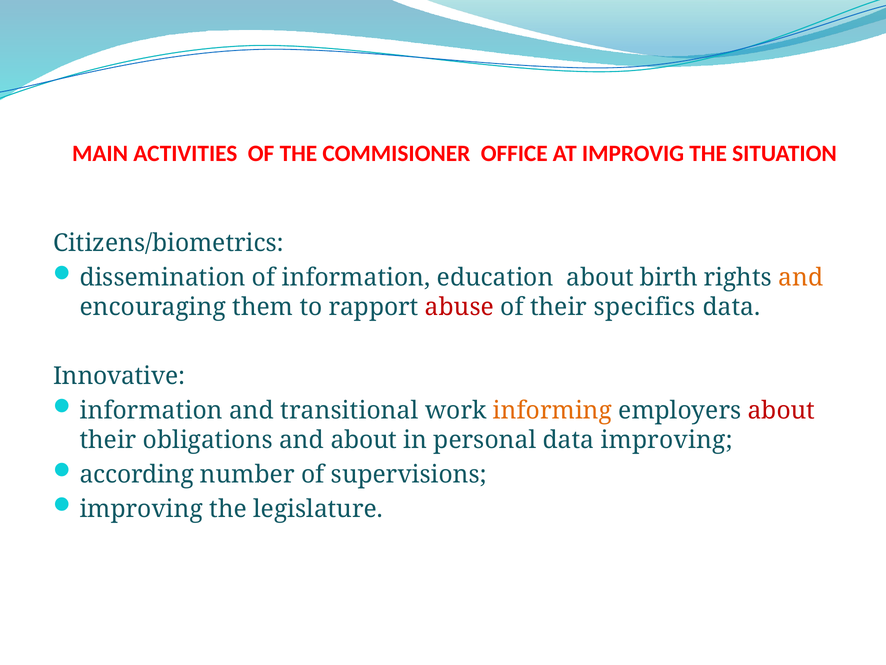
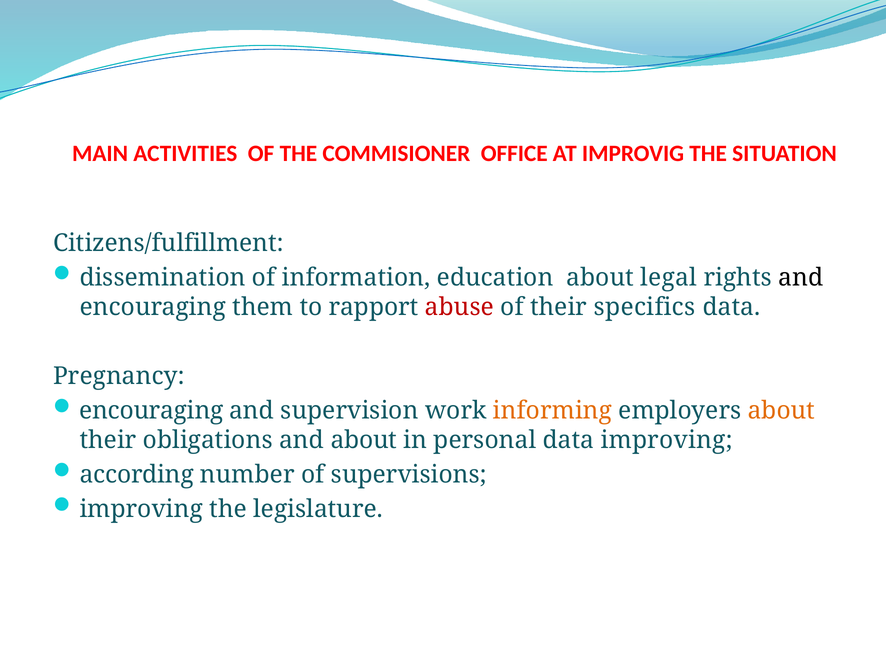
Citizens/biometrics: Citizens/biometrics -> Citizens/fulfillment
birth: birth -> legal
and at (801, 277) colour: orange -> black
Innovative: Innovative -> Pregnancy
information at (151, 410): information -> encouraging
transitional: transitional -> supervision
about at (781, 410) colour: red -> orange
